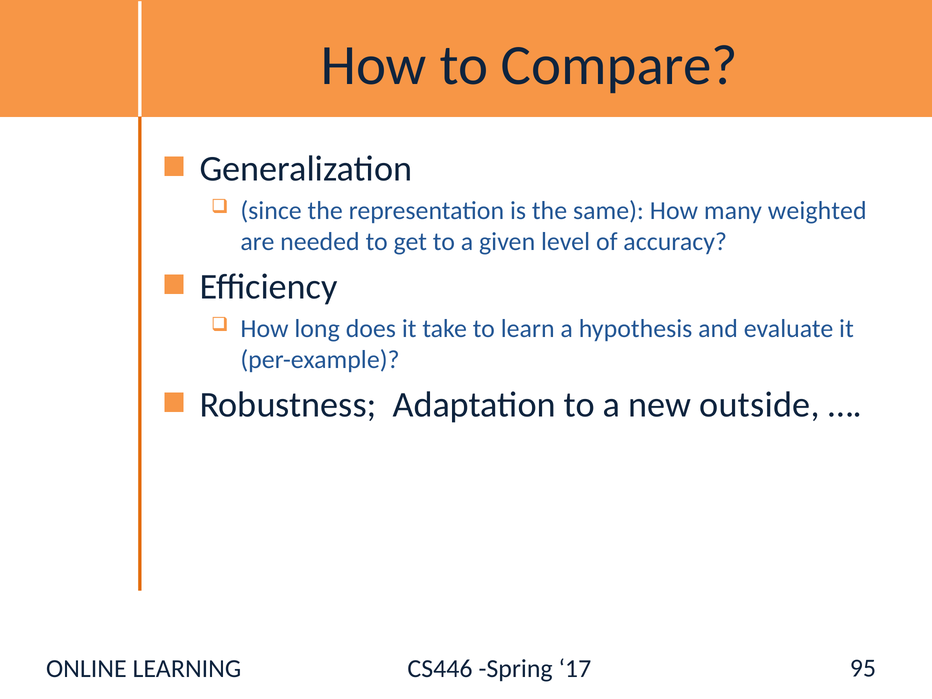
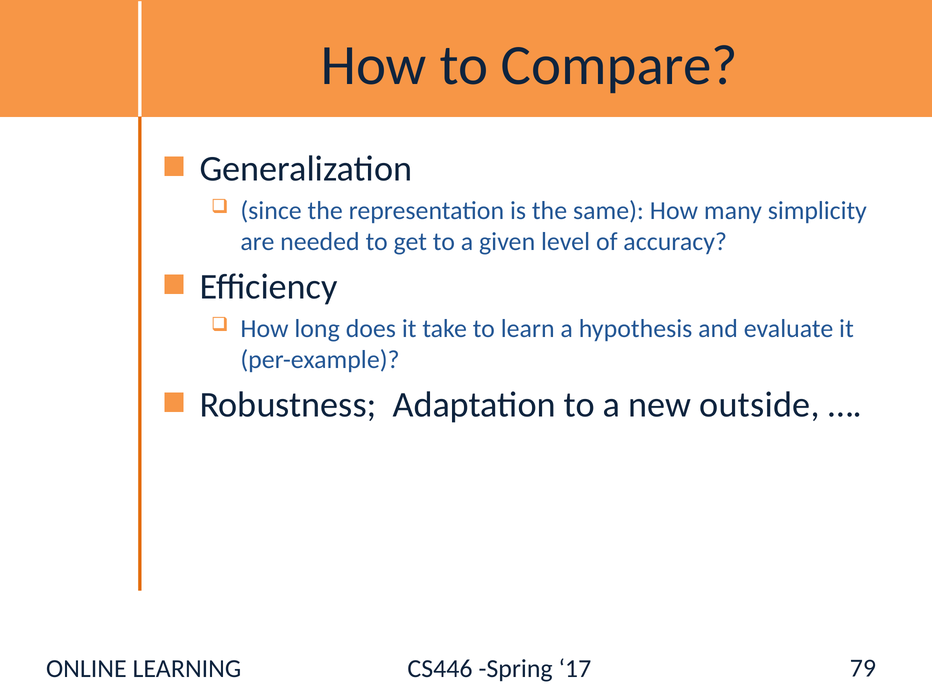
weighted: weighted -> simplicity
95: 95 -> 79
